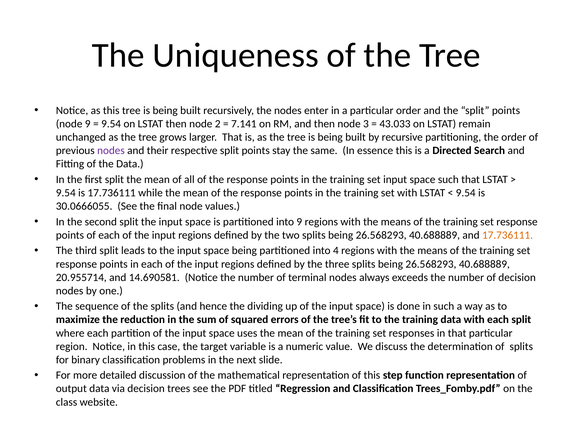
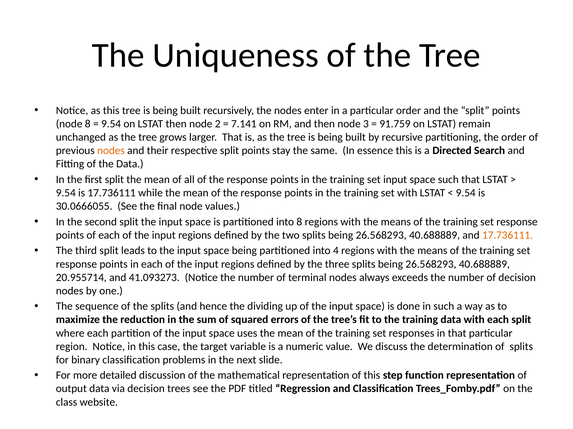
node 9: 9 -> 8
43.033: 43.033 -> 91.759
nodes at (111, 151) colour: purple -> orange
into 9: 9 -> 8
14.690581: 14.690581 -> 41.093273
